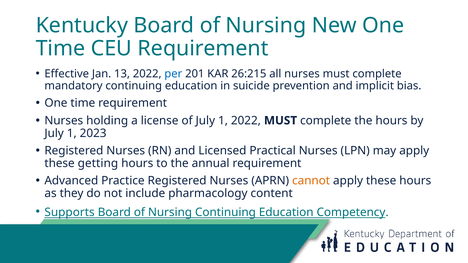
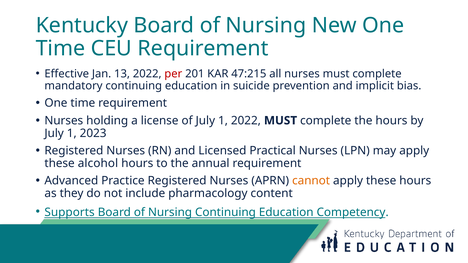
per colour: blue -> red
26:215: 26:215 -> 47:215
getting: getting -> alcohol
